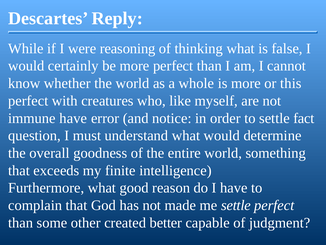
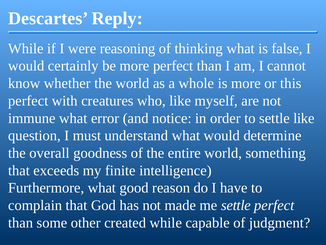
immune have: have -> what
settle fact: fact -> like
created better: better -> while
